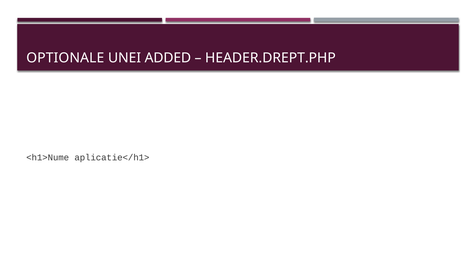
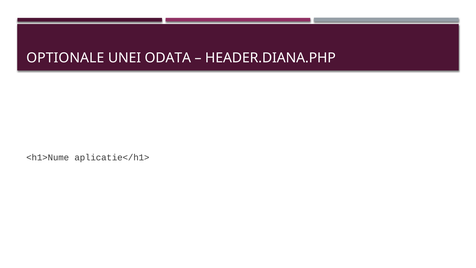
ADDED: ADDED -> ODATA
HEADER.DREPT.PHP: HEADER.DREPT.PHP -> HEADER.DIANA.PHP
